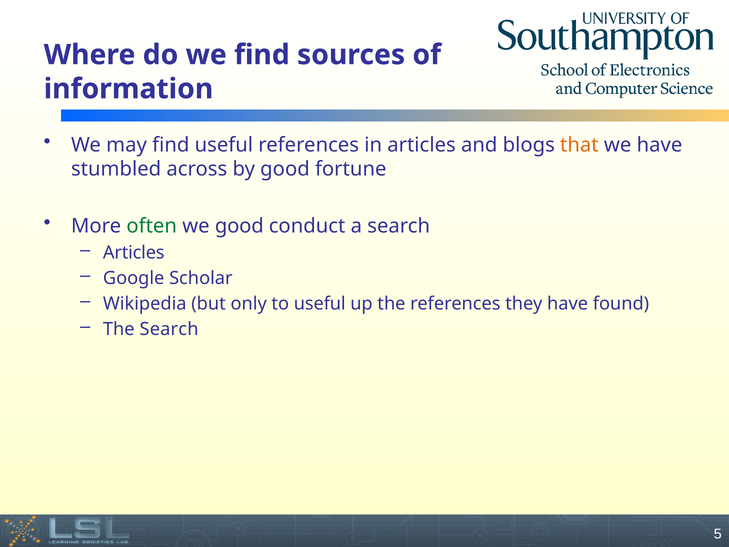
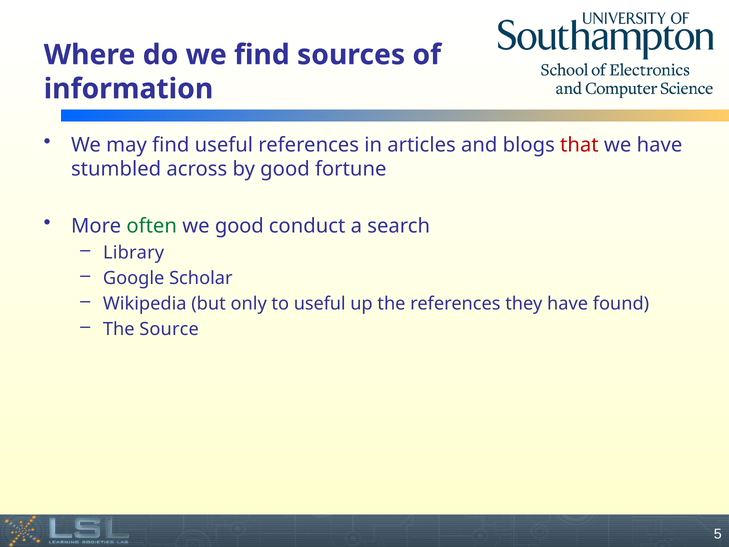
that colour: orange -> red
Articles at (134, 252): Articles -> Library
The Search: Search -> Source
